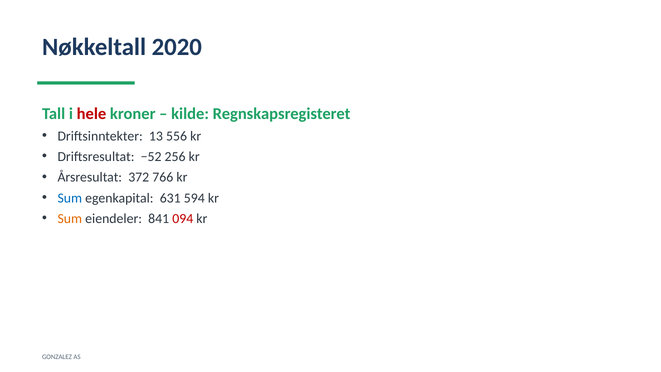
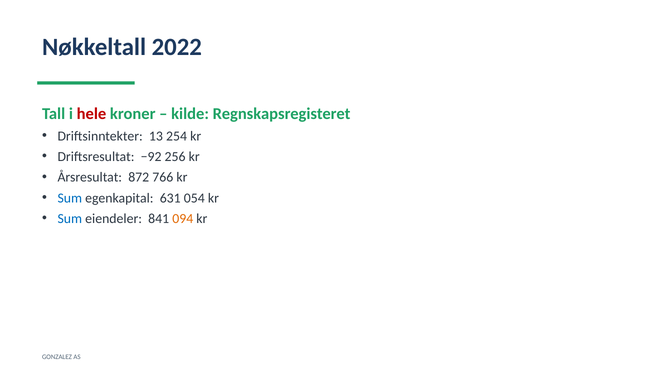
2020: 2020 -> 2022
556: 556 -> 254
−52: −52 -> −92
372: 372 -> 872
594: 594 -> 054
Sum at (70, 219) colour: orange -> blue
094 colour: red -> orange
